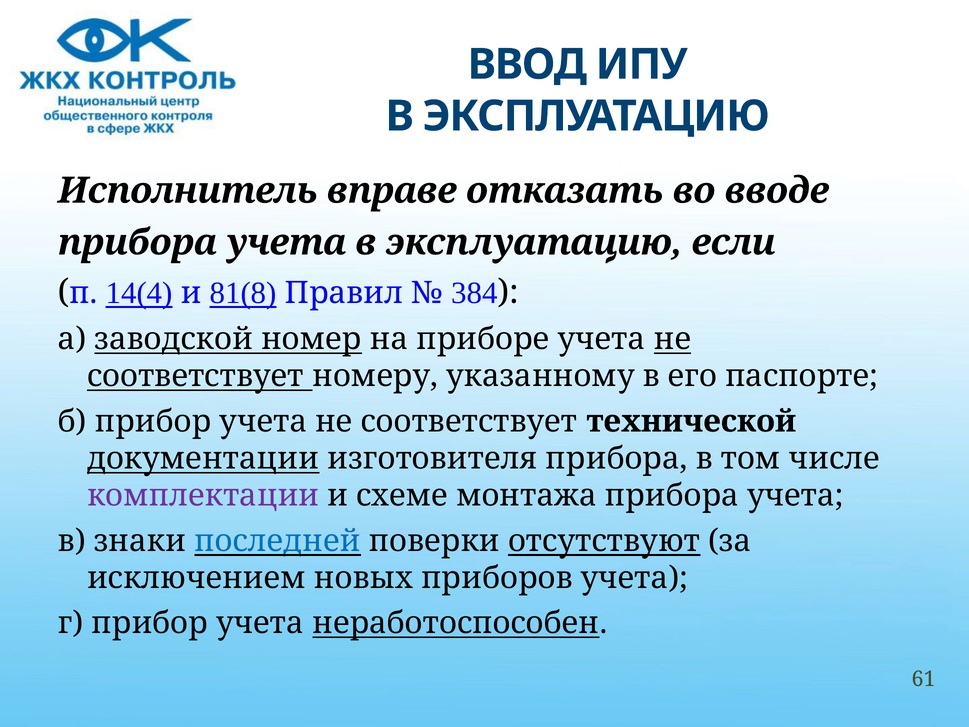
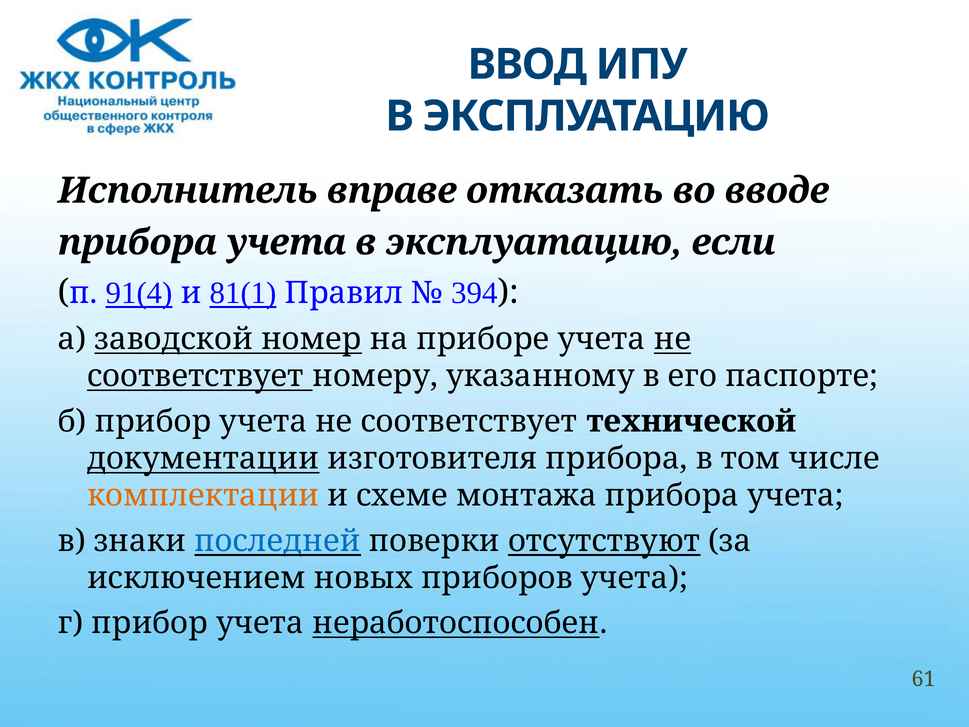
14(4: 14(4 -> 91(4
81(8: 81(8 -> 81(1
384: 384 -> 394
комплектации colour: purple -> orange
